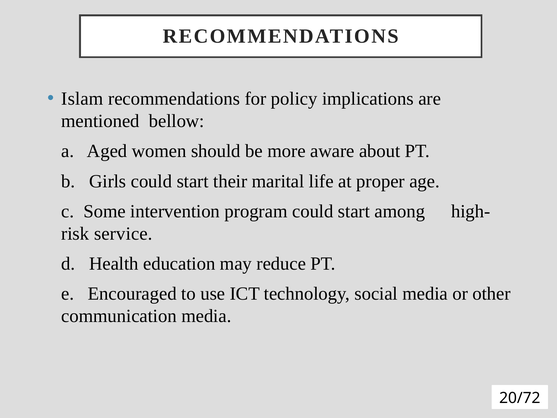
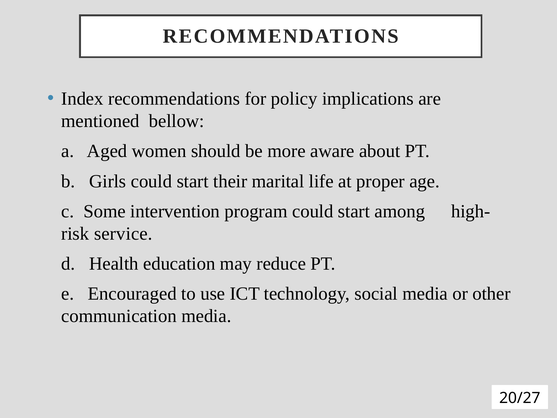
Islam: Islam -> Index
20/72: 20/72 -> 20/27
